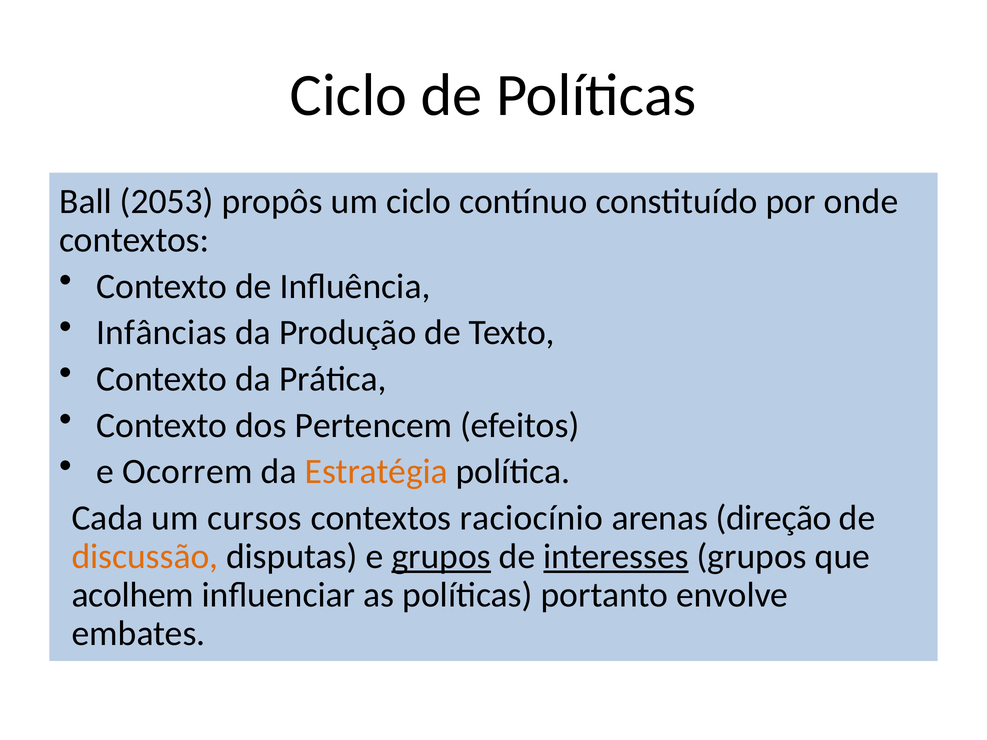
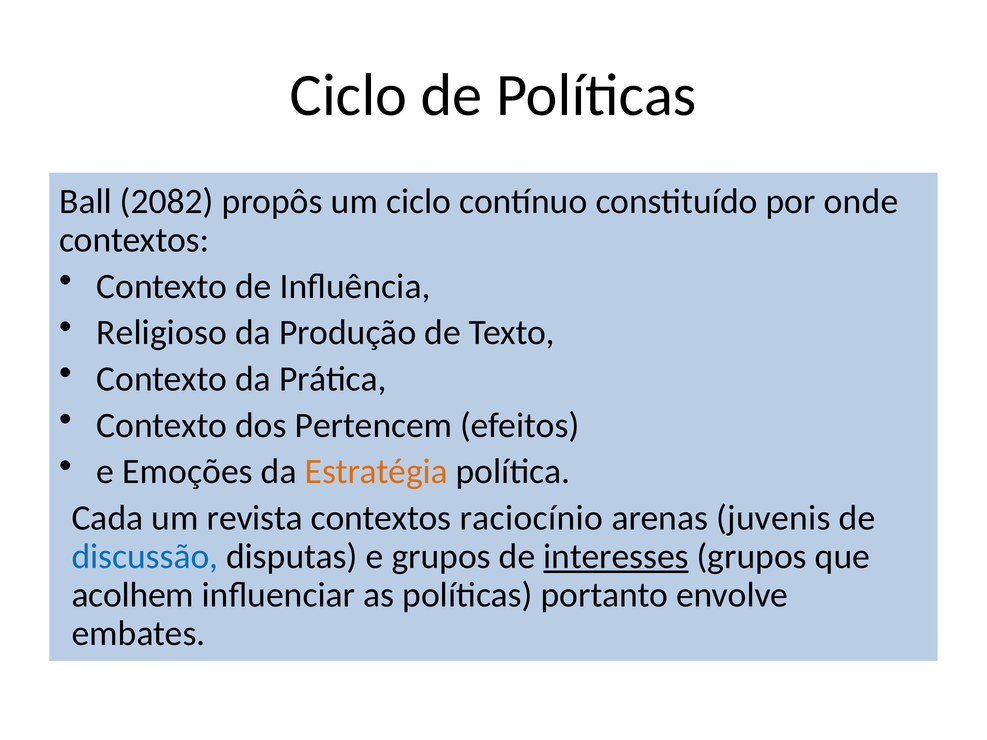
2053: 2053 -> 2082
Infâncias: Infâncias -> Religioso
Ocorrem: Ocorrem -> Emoções
cursos: cursos -> revista
direção: direção -> juvenis
discussão colour: orange -> blue
grupos at (441, 557) underline: present -> none
